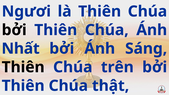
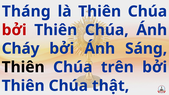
Ngươi: Ngươi -> Tháng
bởi at (14, 30) colour: black -> red
Nhất: Nhất -> Cháy
